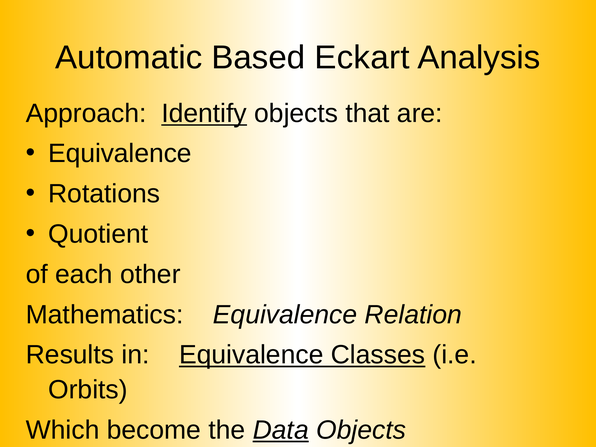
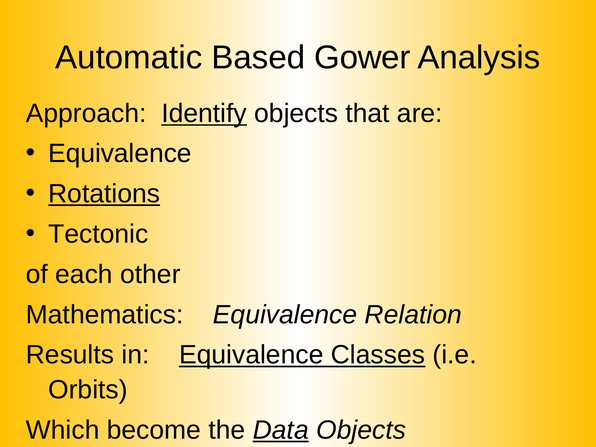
Eckart: Eckart -> Gower
Rotations underline: none -> present
Quotient: Quotient -> Tectonic
